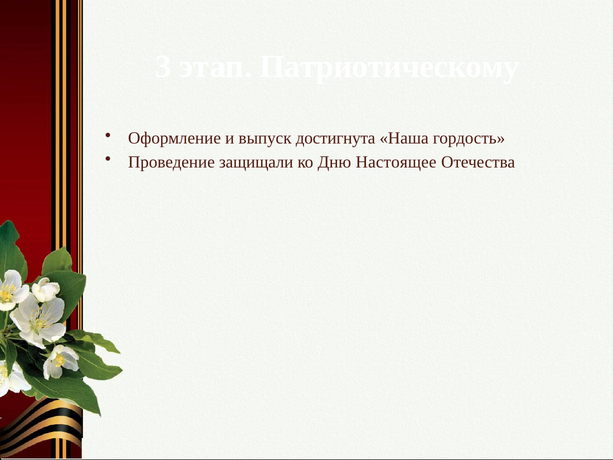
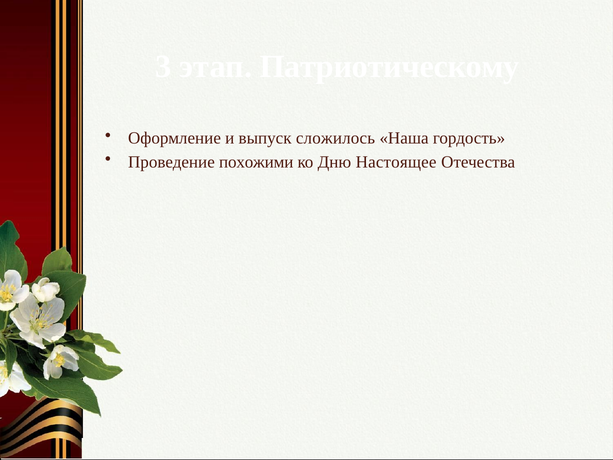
достигнута: достигнута -> сложилось
защищали: защищали -> похожими
